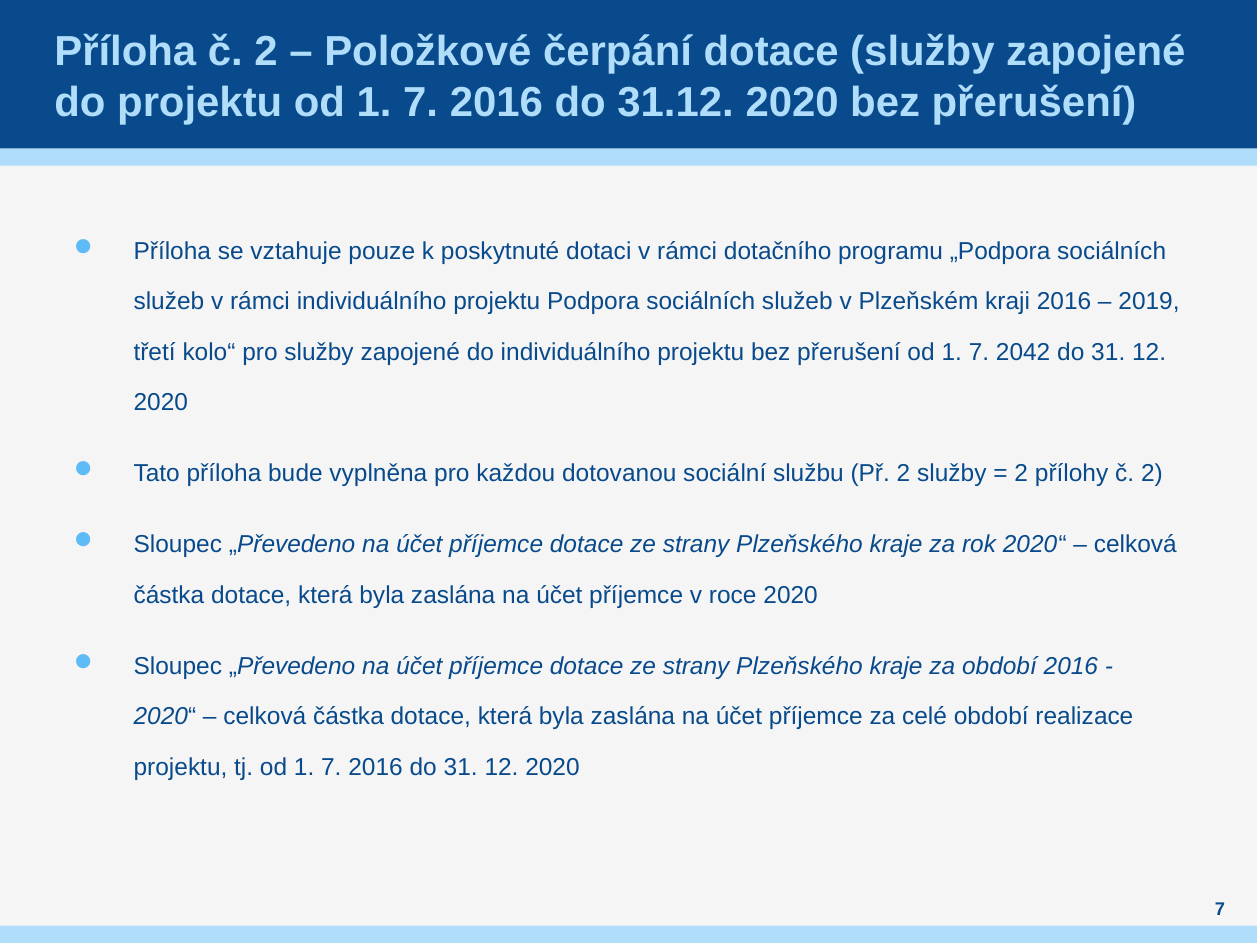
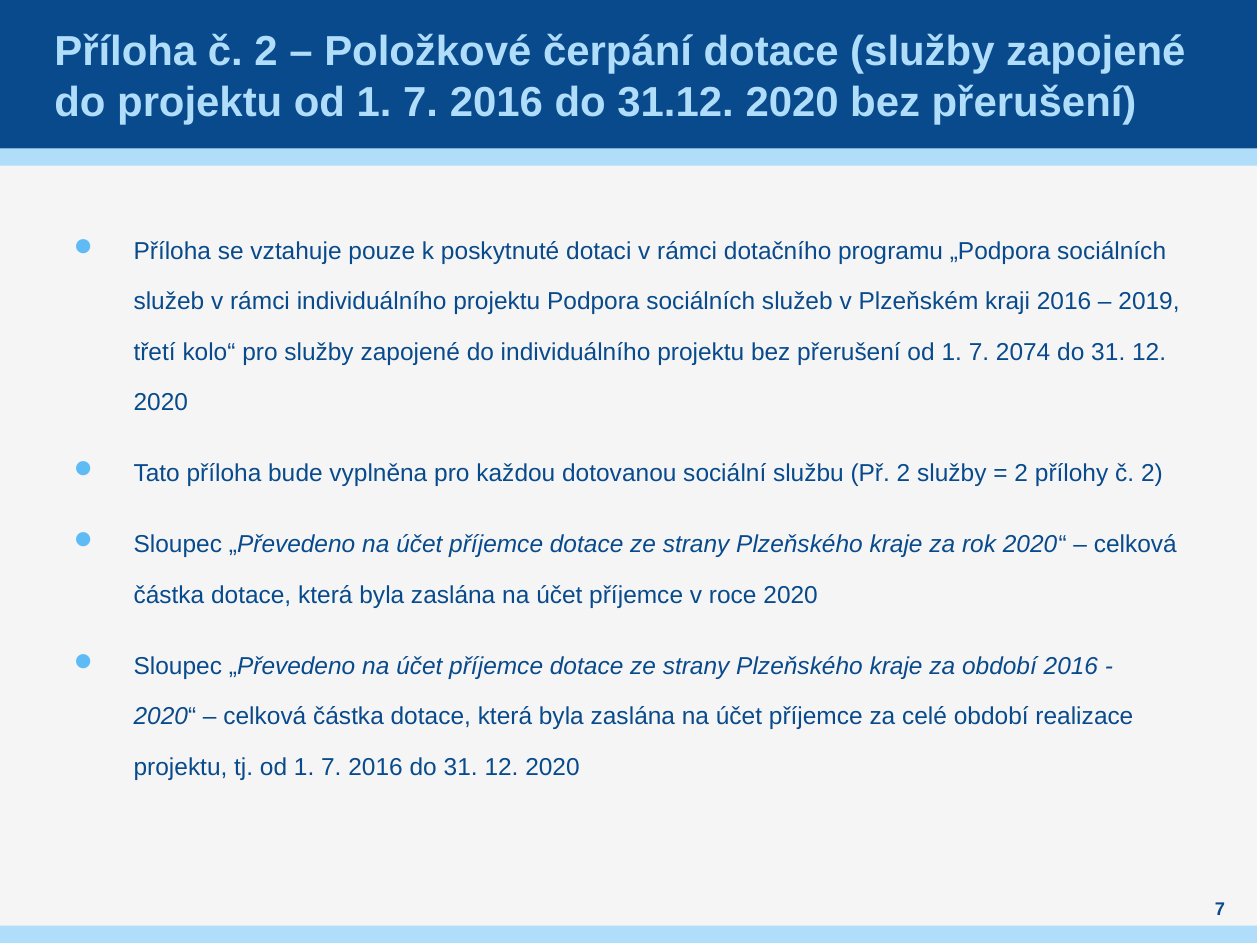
2042: 2042 -> 2074
